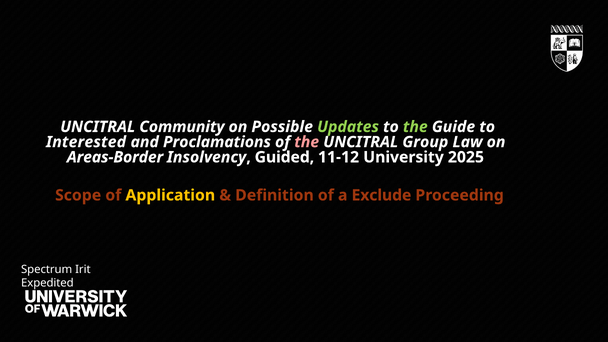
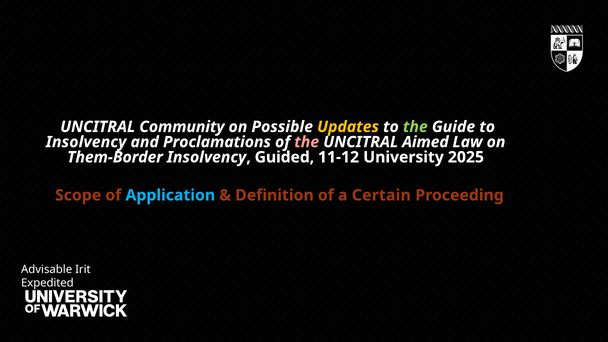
Updates colour: light green -> yellow
Interested at (86, 142): Interested -> Insolvency
Group: Group -> Aimed
Areas-Border: Areas-Border -> Them-Border
Application colour: yellow -> light blue
Exclude: Exclude -> Certain
Spectrum: Spectrum -> Advisable
